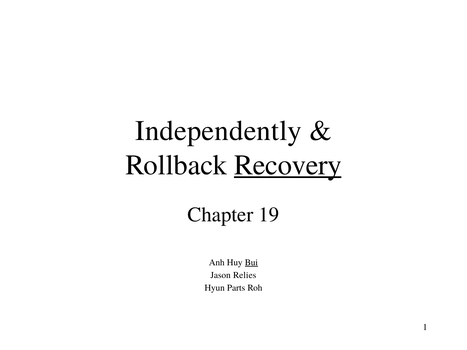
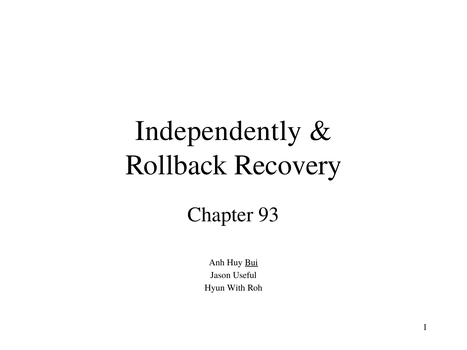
Recovery underline: present -> none
19: 19 -> 93
Relies: Relies -> Useful
Parts: Parts -> With
